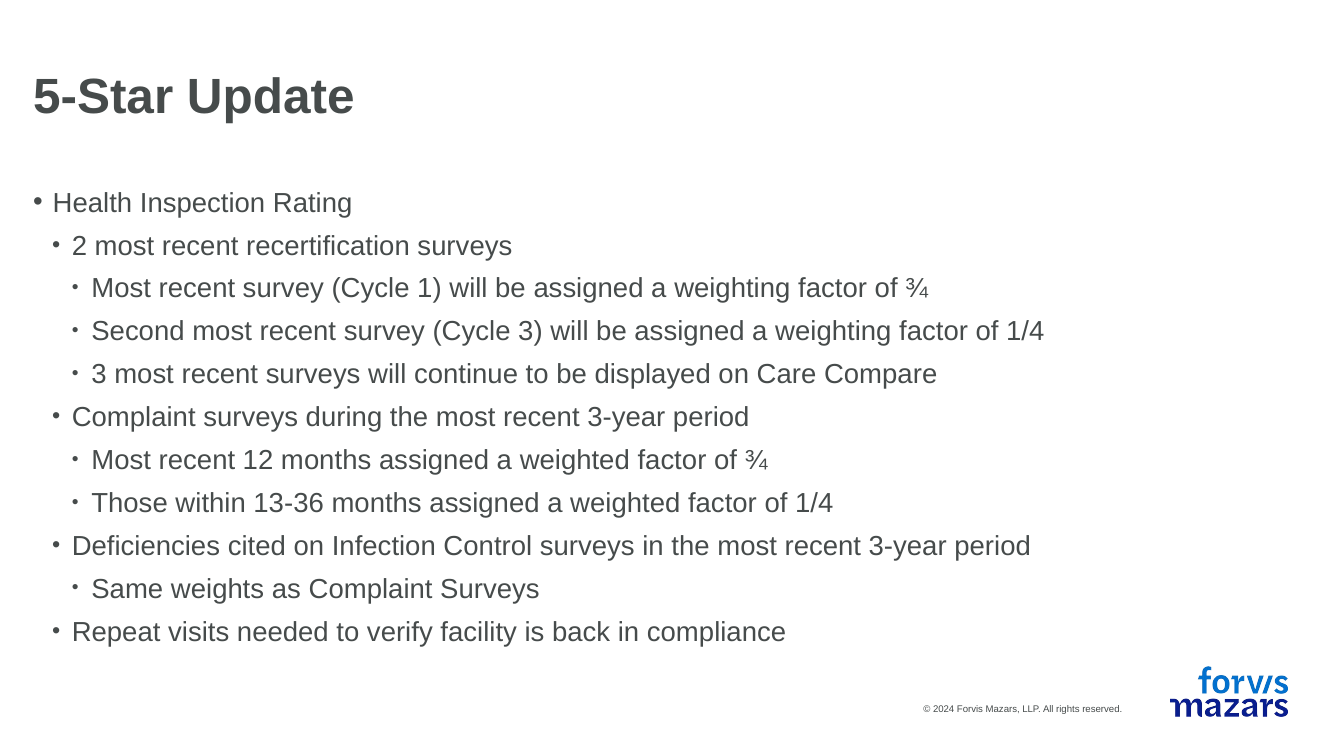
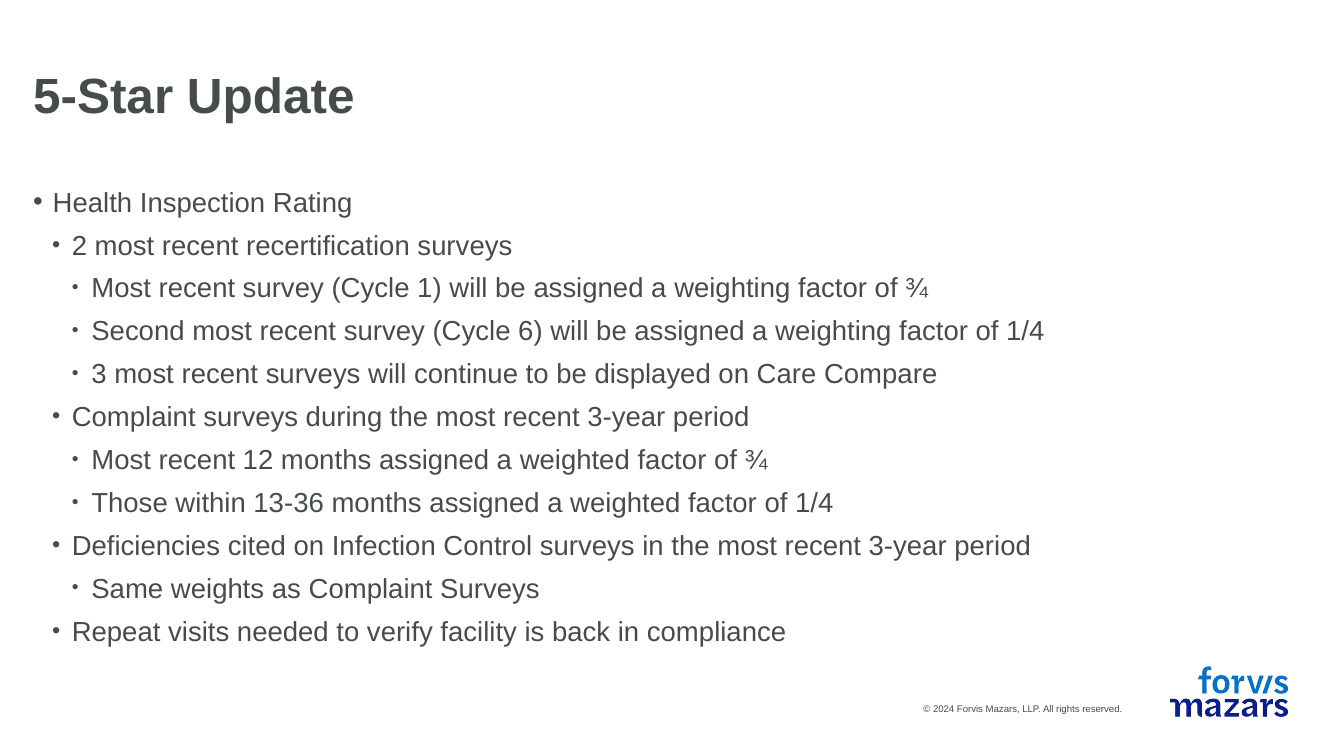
Cycle 3: 3 -> 6
